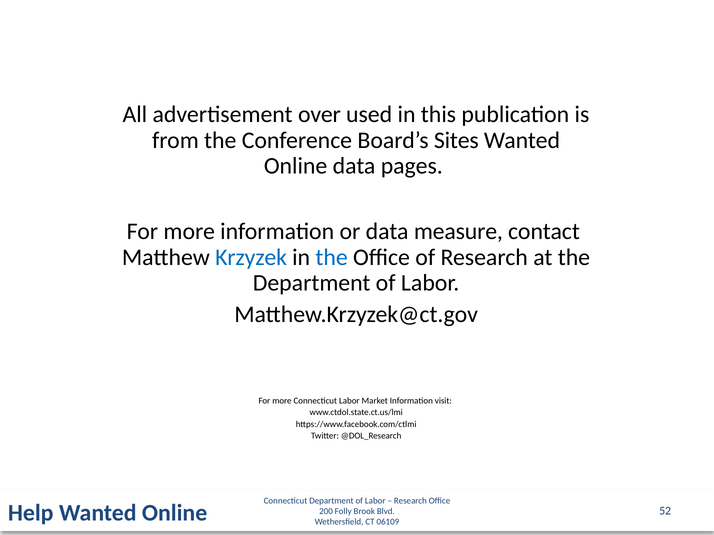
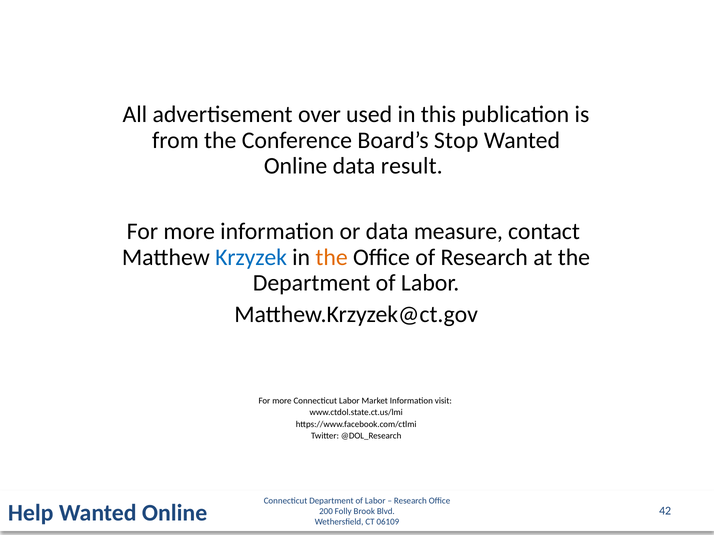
Sites: Sites -> Stop
pages: pages -> result
the at (332, 257) colour: blue -> orange
52: 52 -> 42
